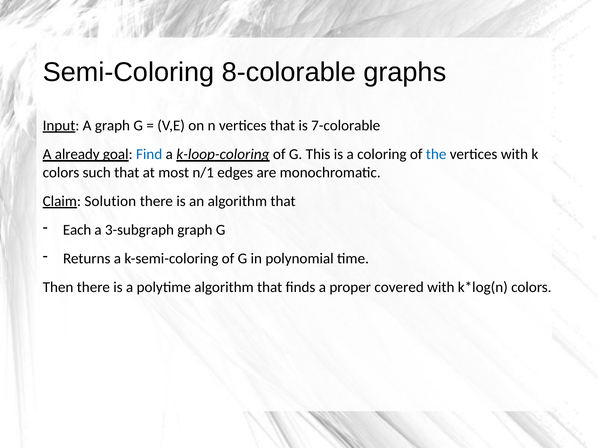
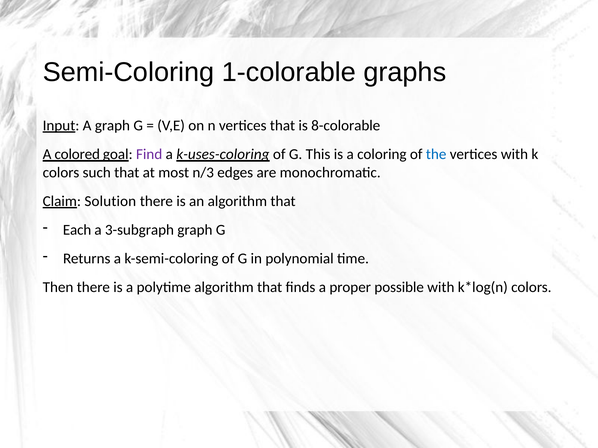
8-colorable: 8-colorable -> 1-colorable
7-colorable: 7-colorable -> 8-colorable
already: already -> colored
Find colour: blue -> purple
k-loop-coloring: k-loop-coloring -> k-uses-coloring
n/1: n/1 -> n/3
covered: covered -> possible
